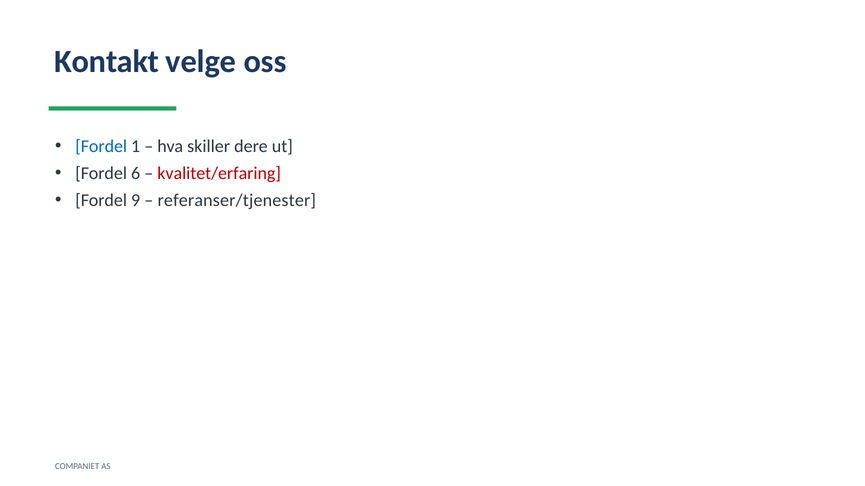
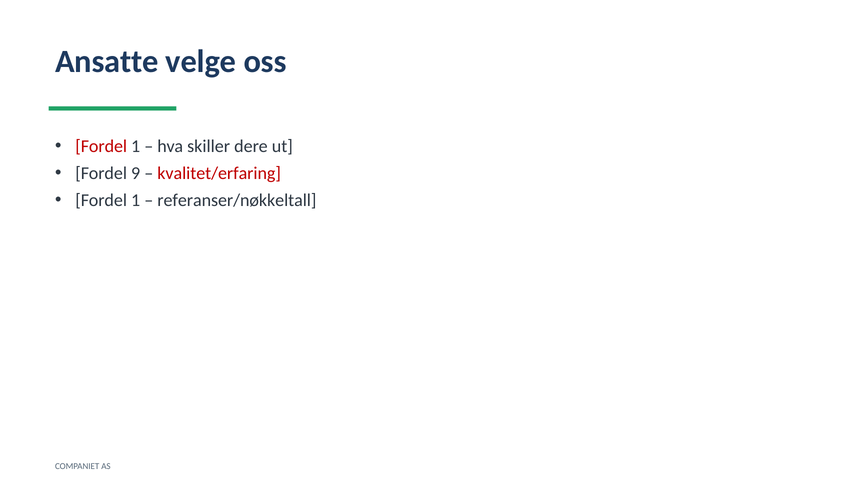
Kontakt: Kontakt -> Ansatte
Fordel at (101, 147) colour: blue -> red
6: 6 -> 9
9 at (136, 201): 9 -> 1
referanser/tjenester: referanser/tjenester -> referanser/nøkkeltall
